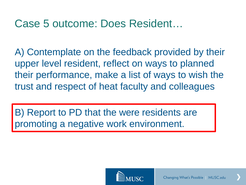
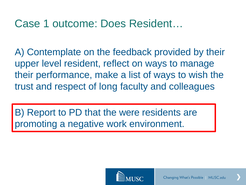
5: 5 -> 1
planned: planned -> manage
heat: heat -> long
